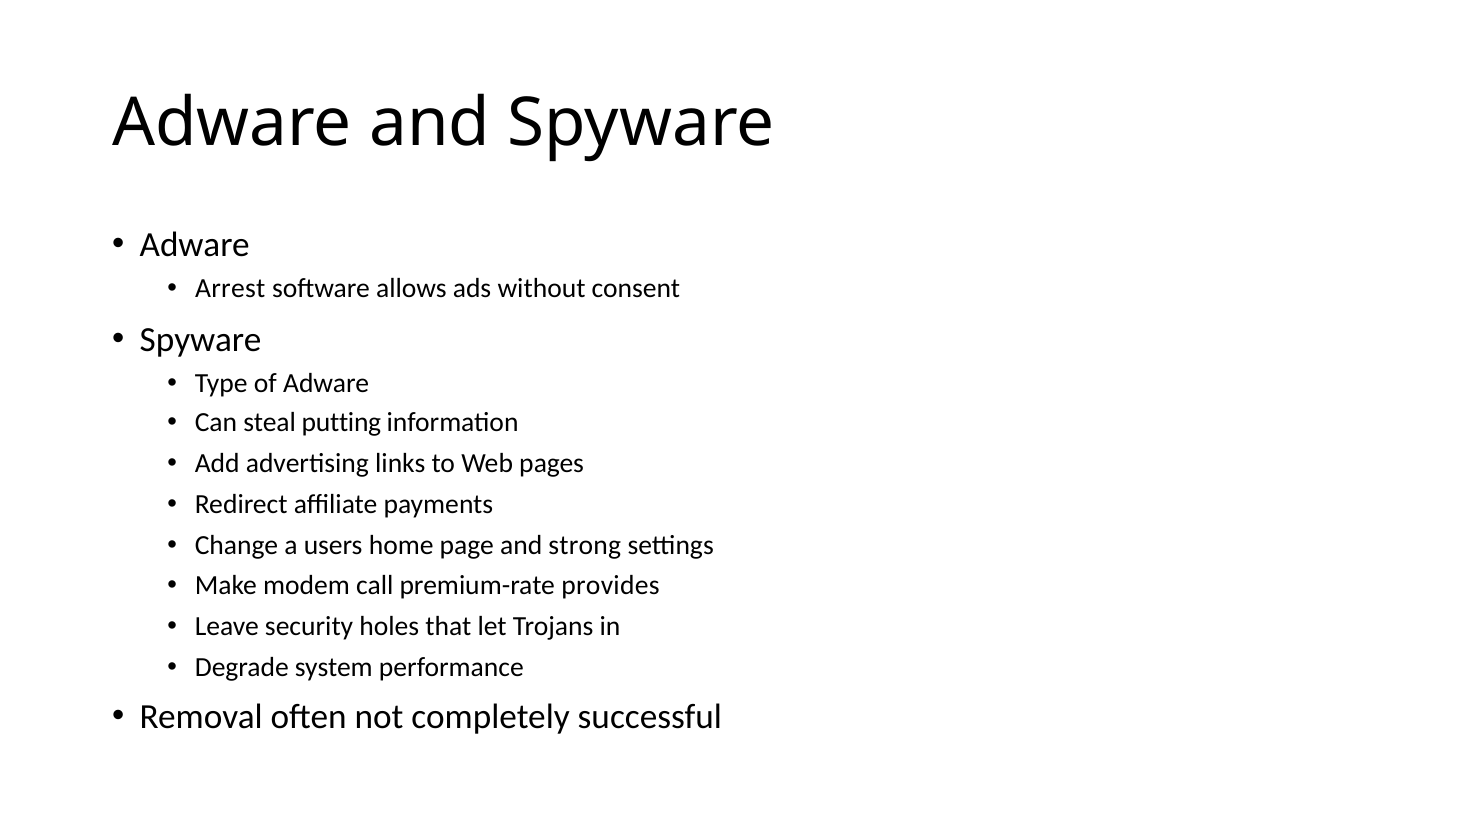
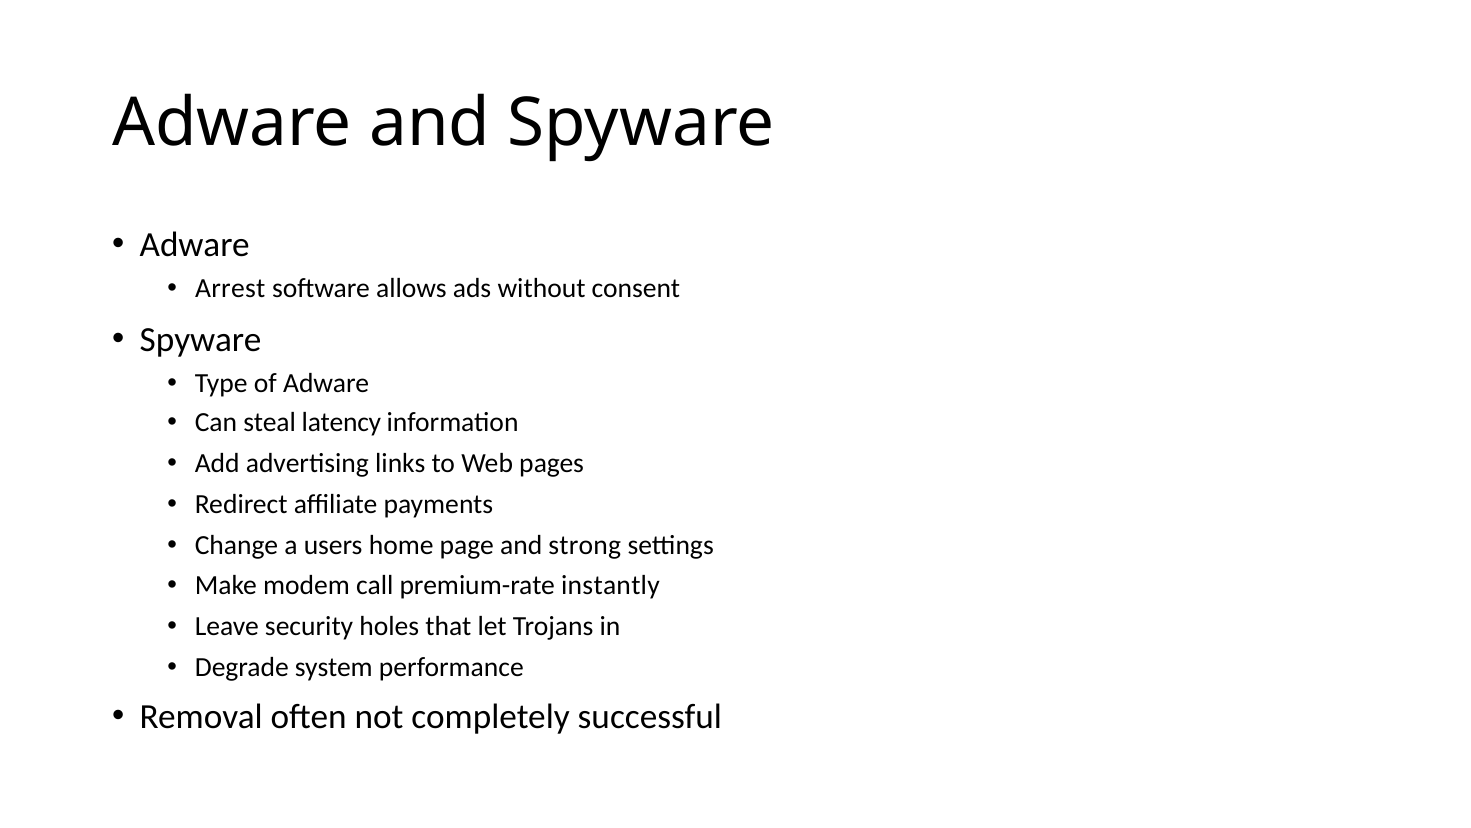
putting: putting -> latency
provides: provides -> instantly
